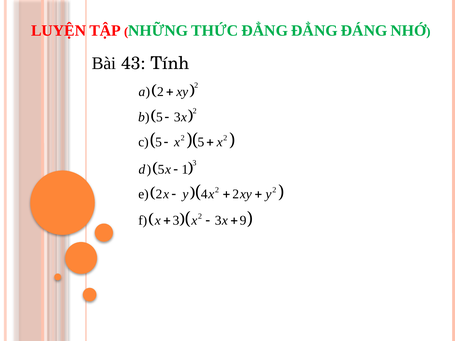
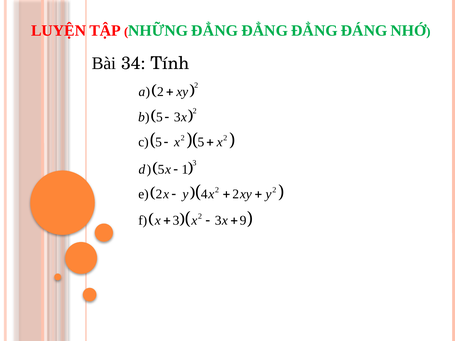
NHỮNG THỨC: THỨC -> ĐẲNG
43: 43 -> 34
